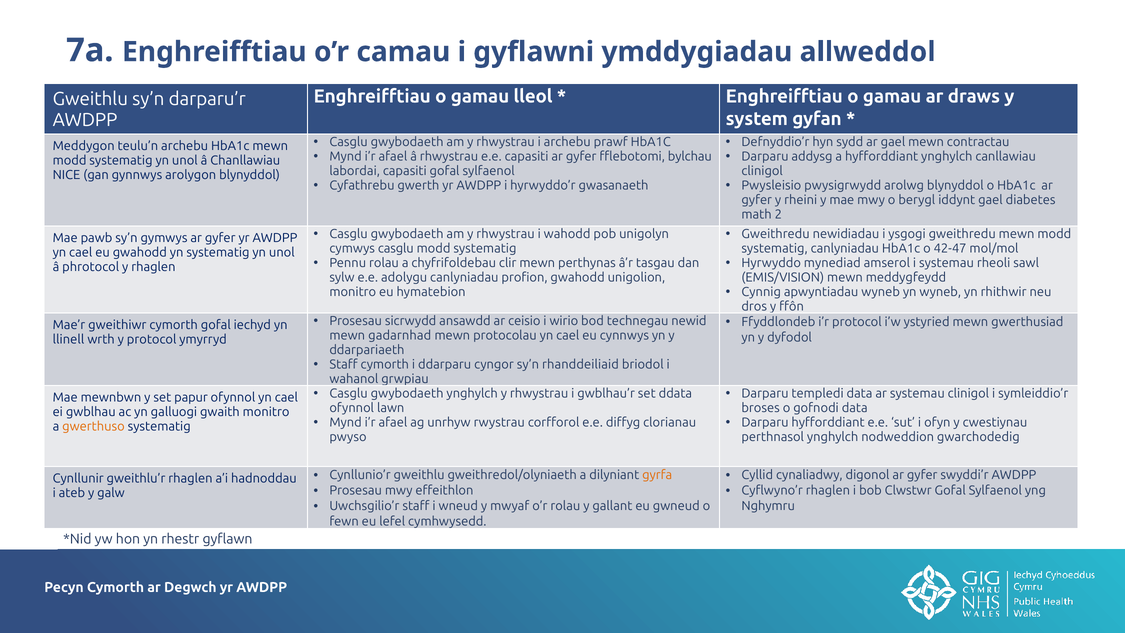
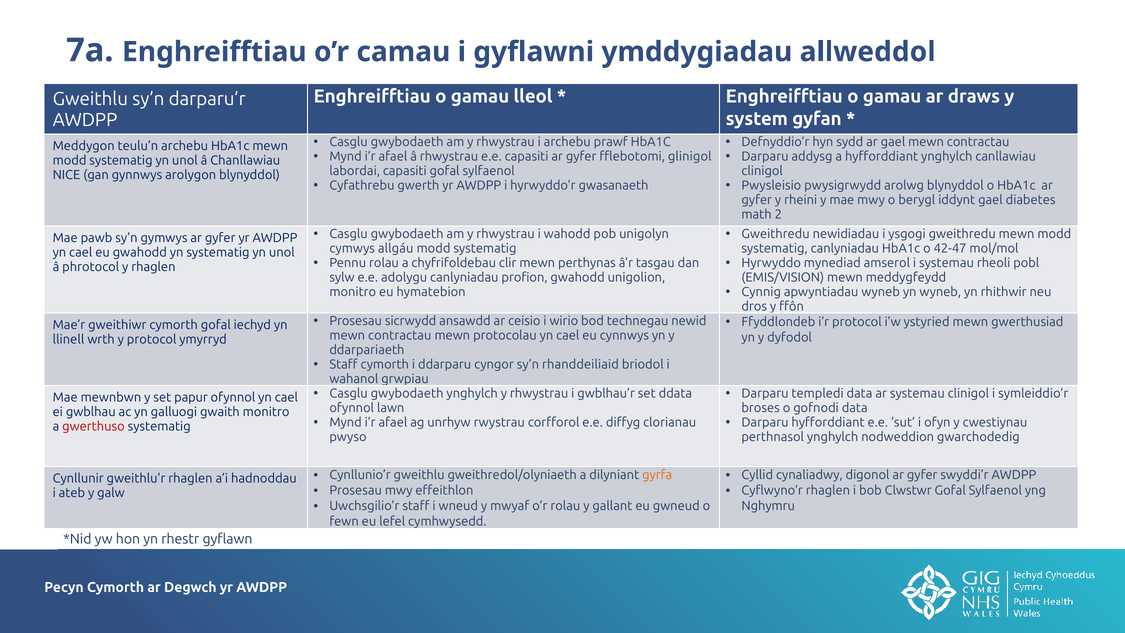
bylchau: bylchau -> glinigol
cymwys casglu: casglu -> allgáu
sawl: sawl -> pobl
gadarnhad at (400, 335): gadarnhad -> contractau
gwerthuso colour: orange -> red
